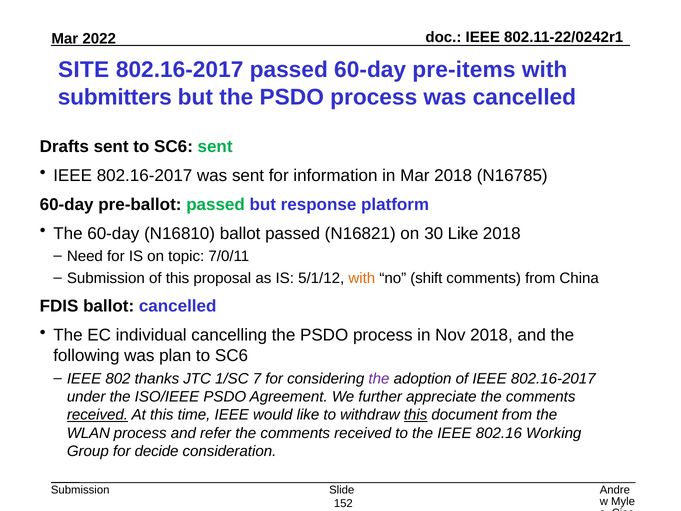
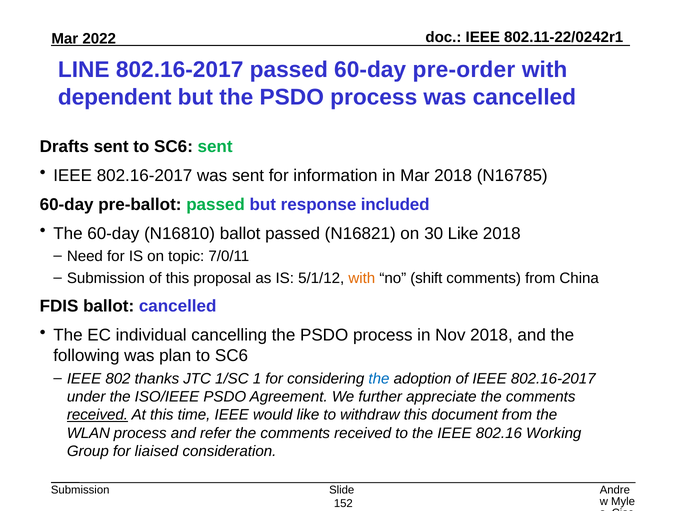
SITE: SITE -> LINE
pre-items: pre-items -> pre-order
submitters: submitters -> dependent
platform: platform -> included
7: 7 -> 1
the at (379, 378) colour: purple -> blue
this at (416, 415) underline: present -> none
decide: decide -> liaised
